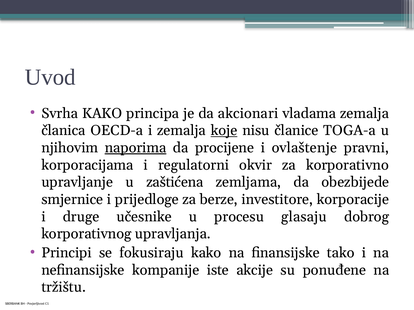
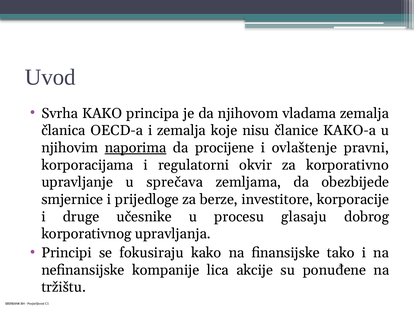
akcionari: akcionari -> njihovom
koje underline: present -> none
TOGA-a: TOGA-a -> KAKO-a
zaštićena: zaštićena -> sprečava
iste: iste -> lica
